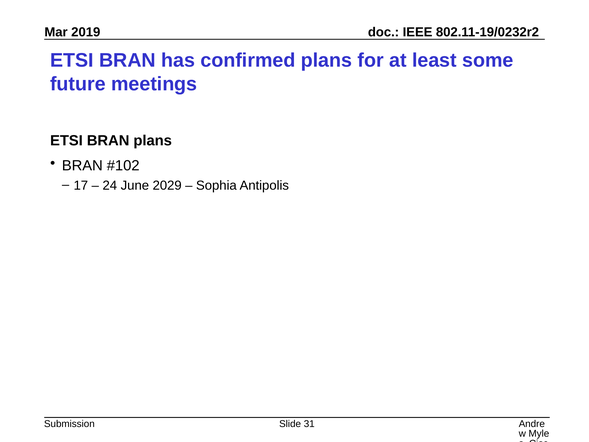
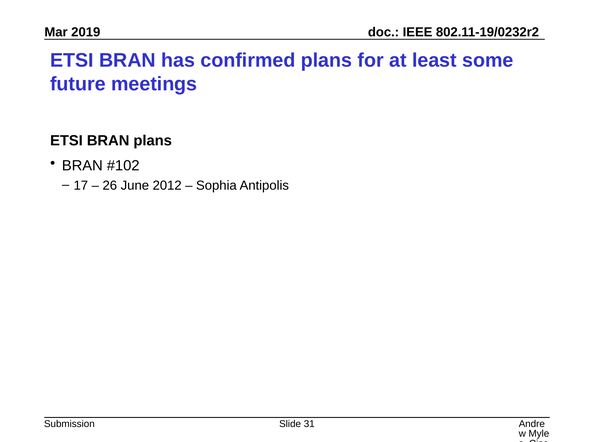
24: 24 -> 26
2029: 2029 -> 2012
